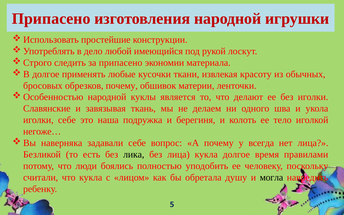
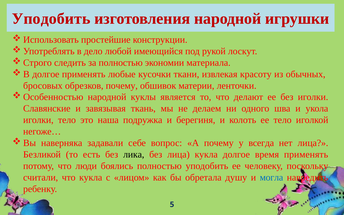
Припасено at (51, 19): Припасено -> Уподобить
за припасено: припасено -> полностью
иголки себе: себе -> тело
время правилами: правилами -> применять
могла colour: black -> blue
